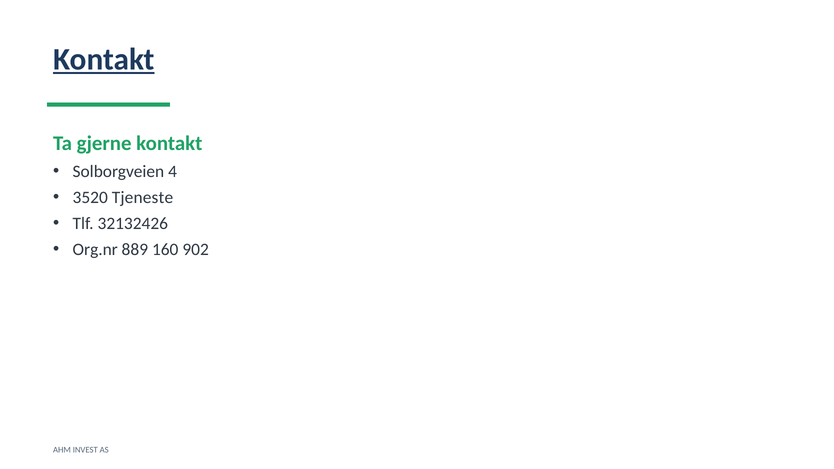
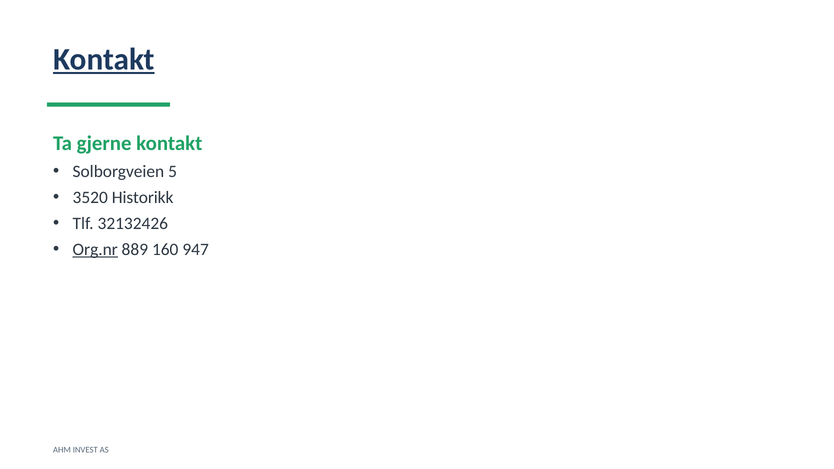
4: 4 -> 5
Tjeneste: Tjeneste -> Historikk
Org.nr underline: none -> present
902: 902 -> 947
